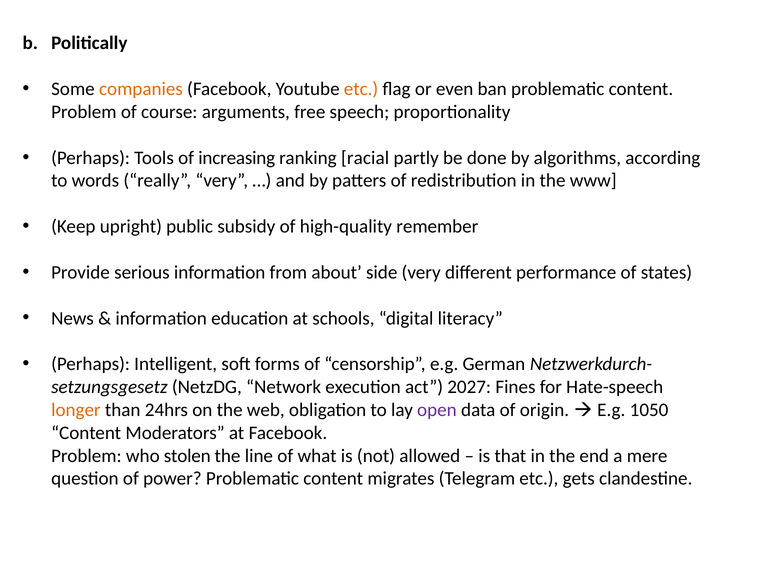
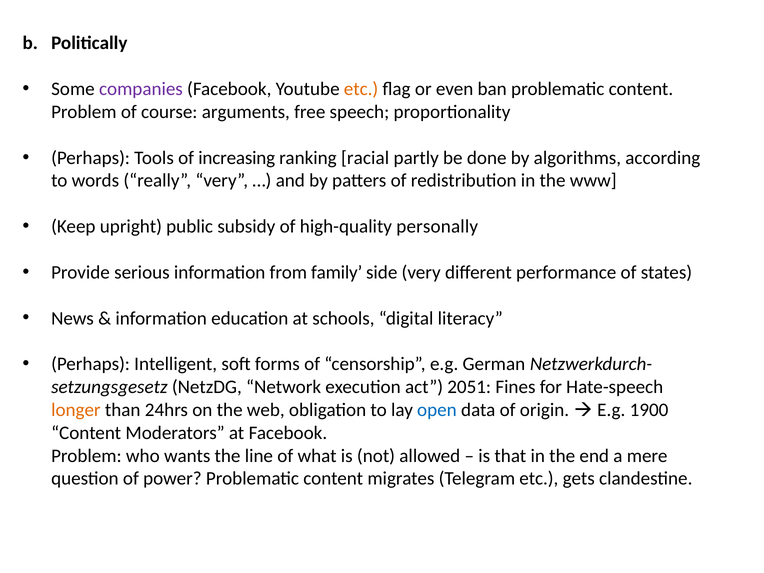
companies colour: orange -> purple
remember: remember -> personally
about: about -> family
2027: 2027 -> 2051
open colour: purple -> blue
1050: 1050 -> 1900
stolen: stolen -> wants
